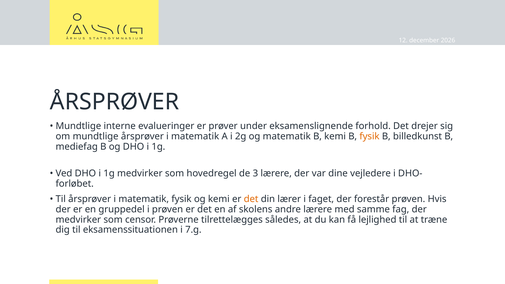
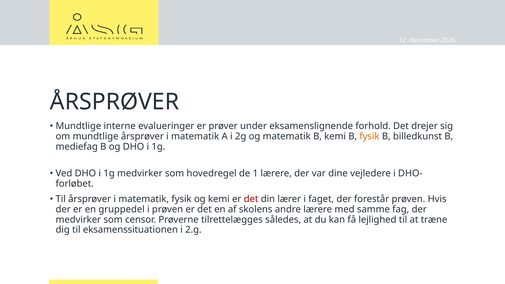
3: 3 -> 1
det at (251, 199) colour: orange -> red
7.g: 7.g -> 2.g
